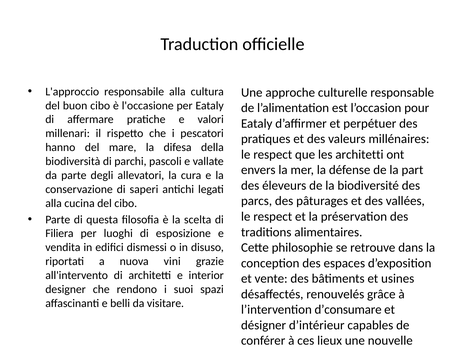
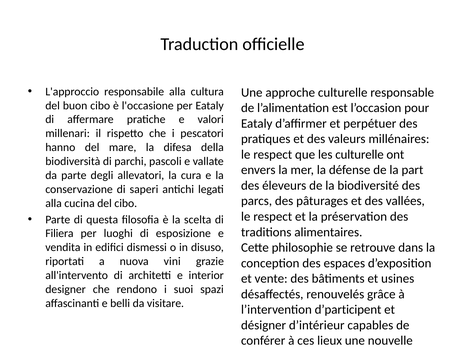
les architetti: architetti -> culturelle
d’consumare: d’consumare -> d’participent
